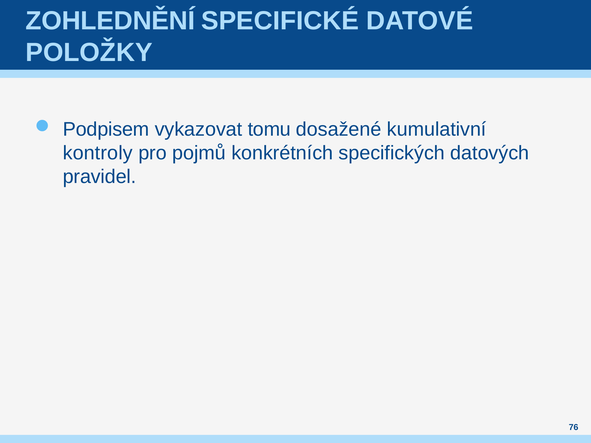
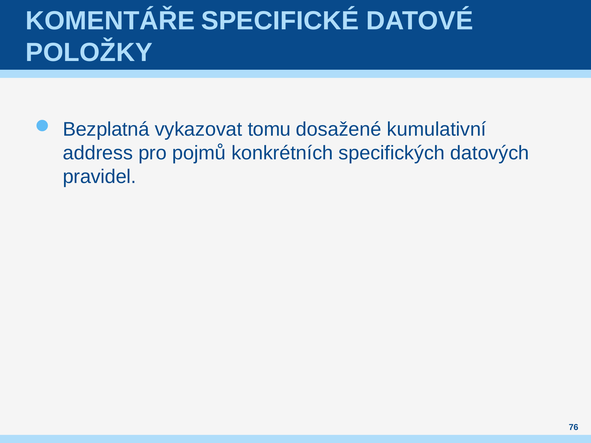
ZOHLEDNĚNÍ: ZOHLEDNĚNÍ -> KOMENTÁŘE
Podpisem: Podpisem -> Bezplatná
kontroly: kontroly -> address
